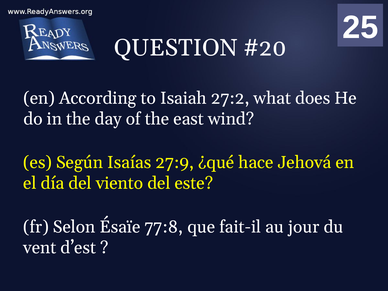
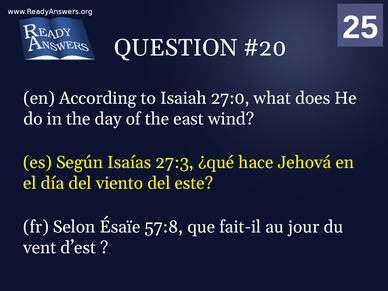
27:2: 27:2 -> 27:0
27:9: 27:9 -> 27:3
77:8: 77:8 -> 57:8
